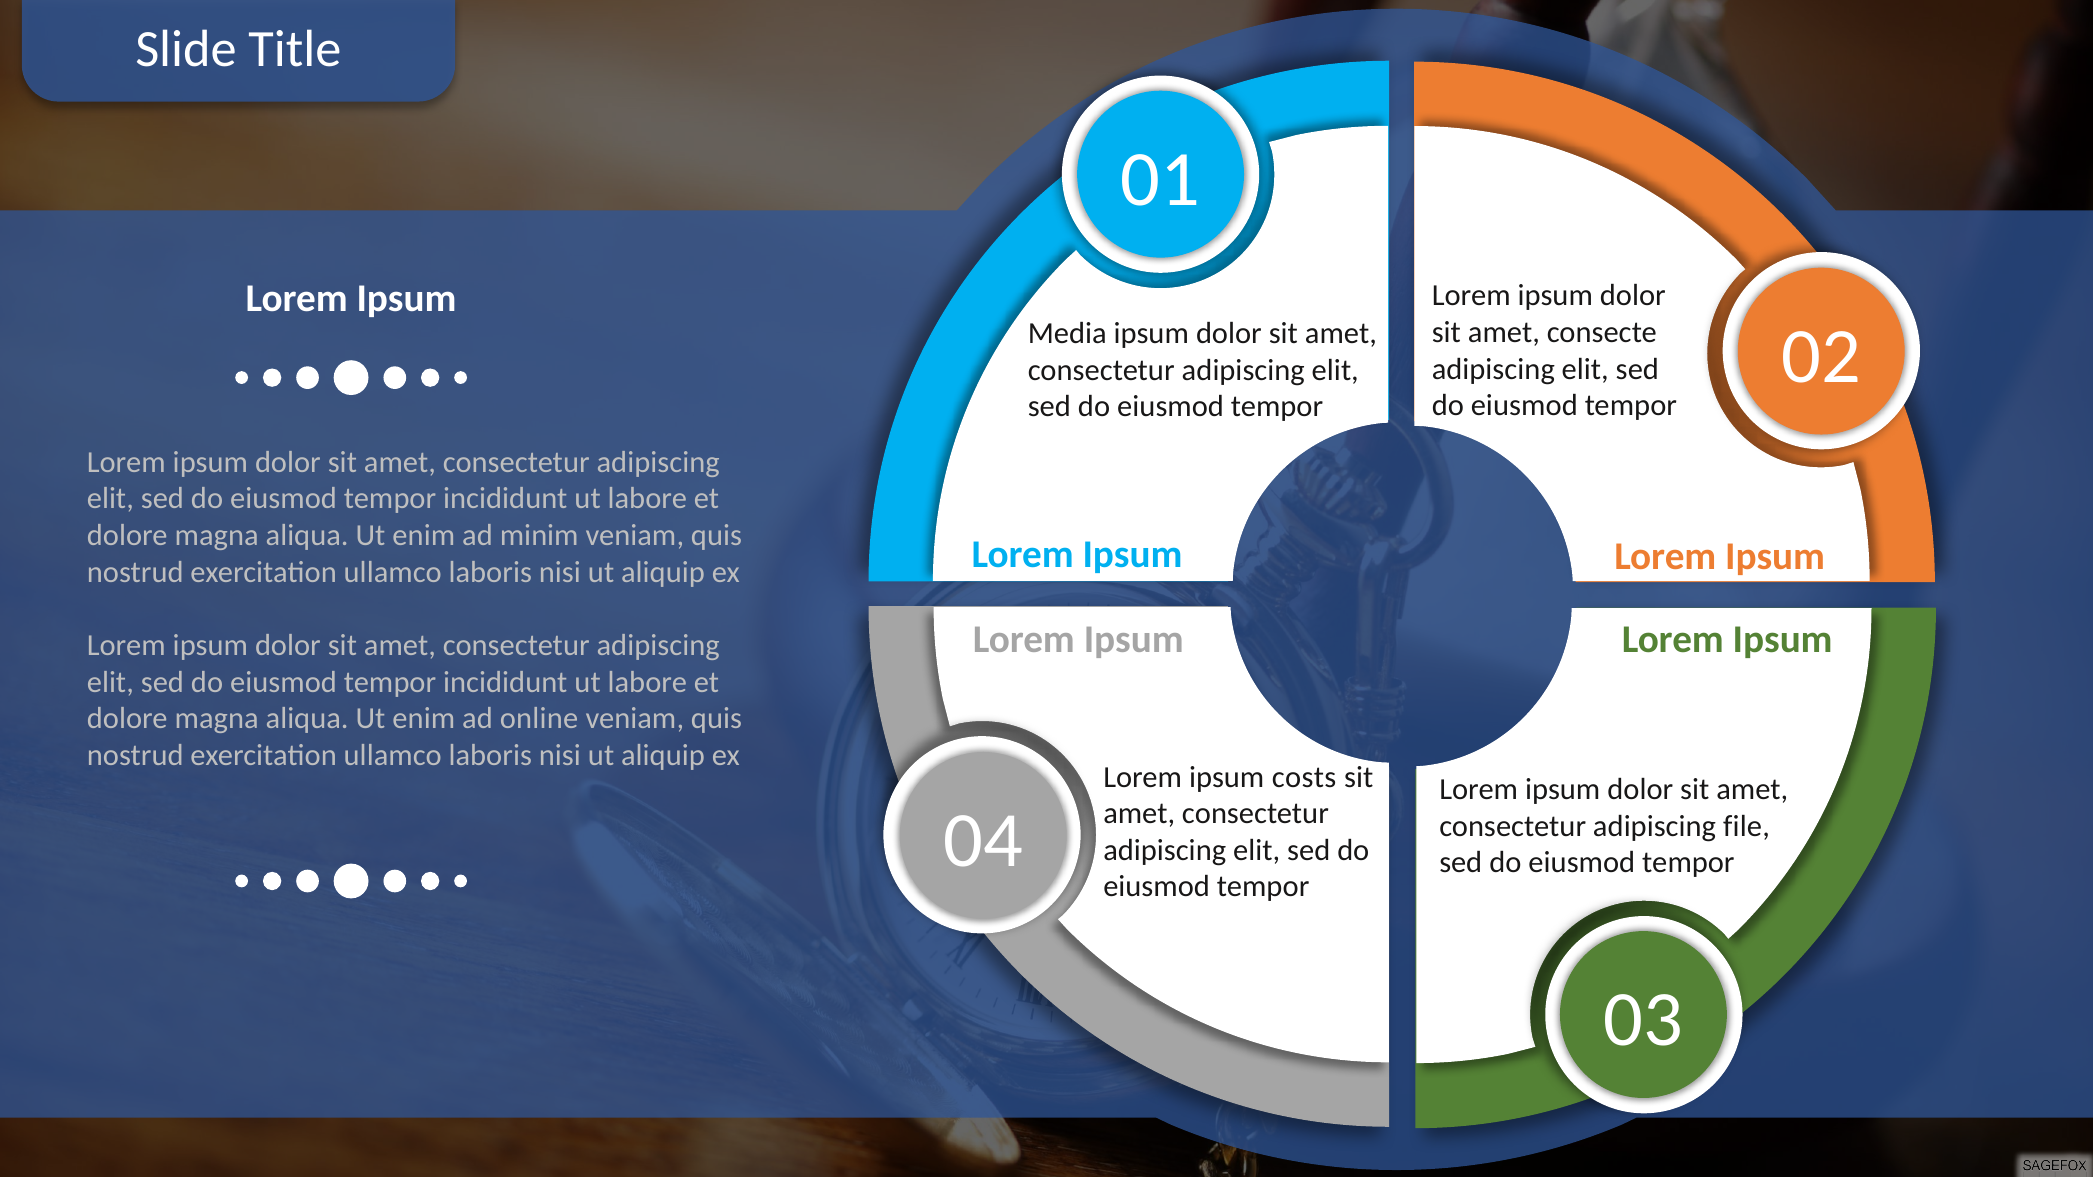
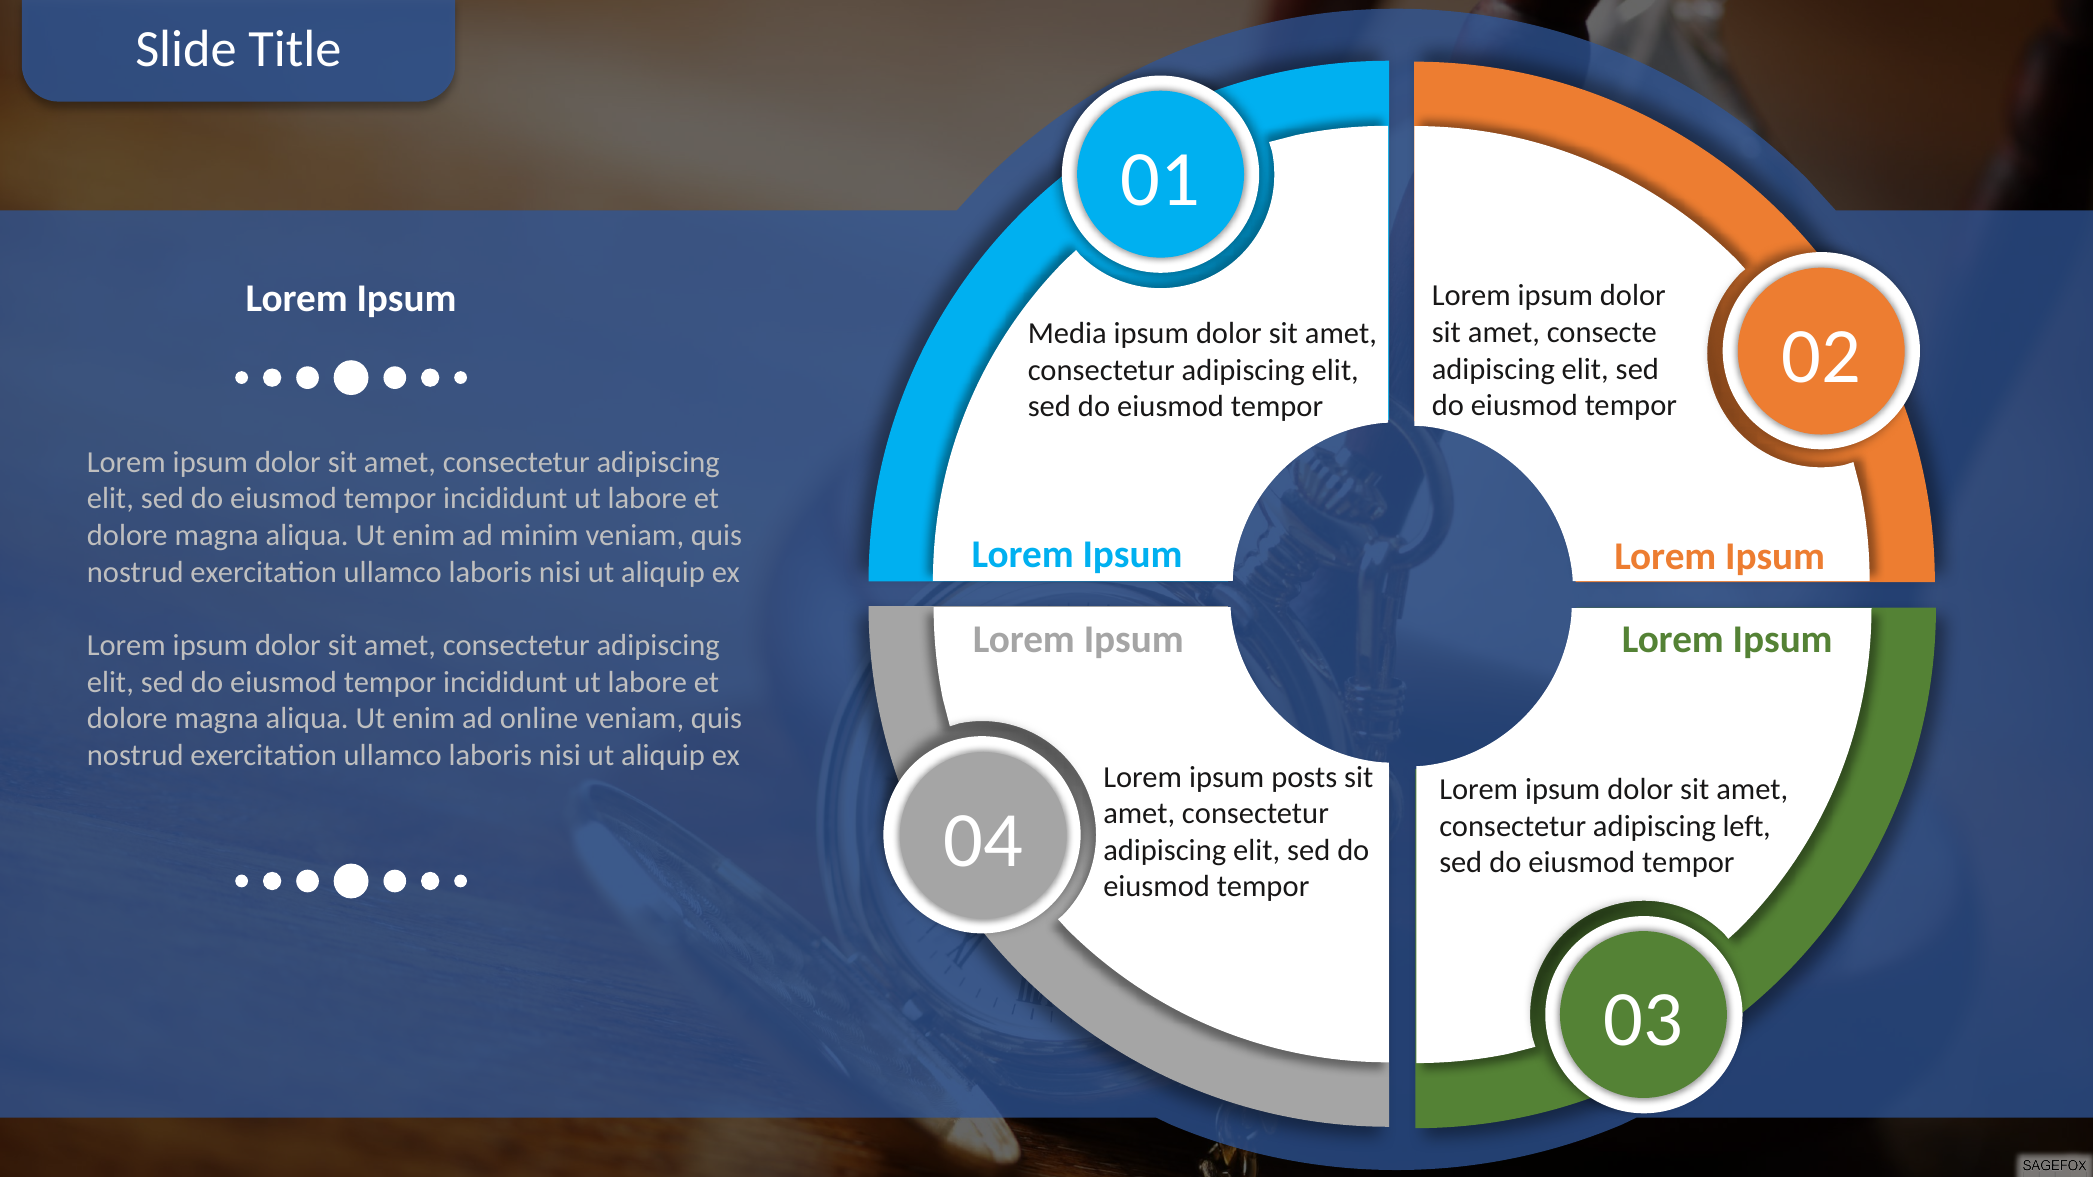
costs: costs -> posts
file: file -> left
